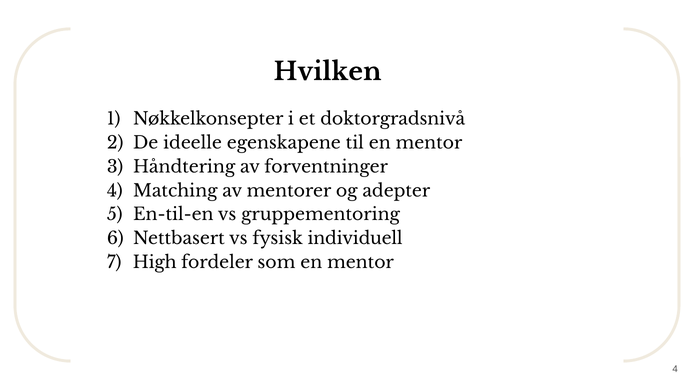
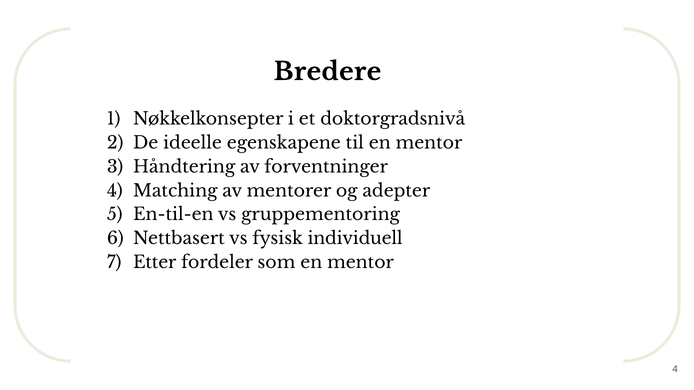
Hvilken: Hvilken -> Bredere
High: High -> Etter
